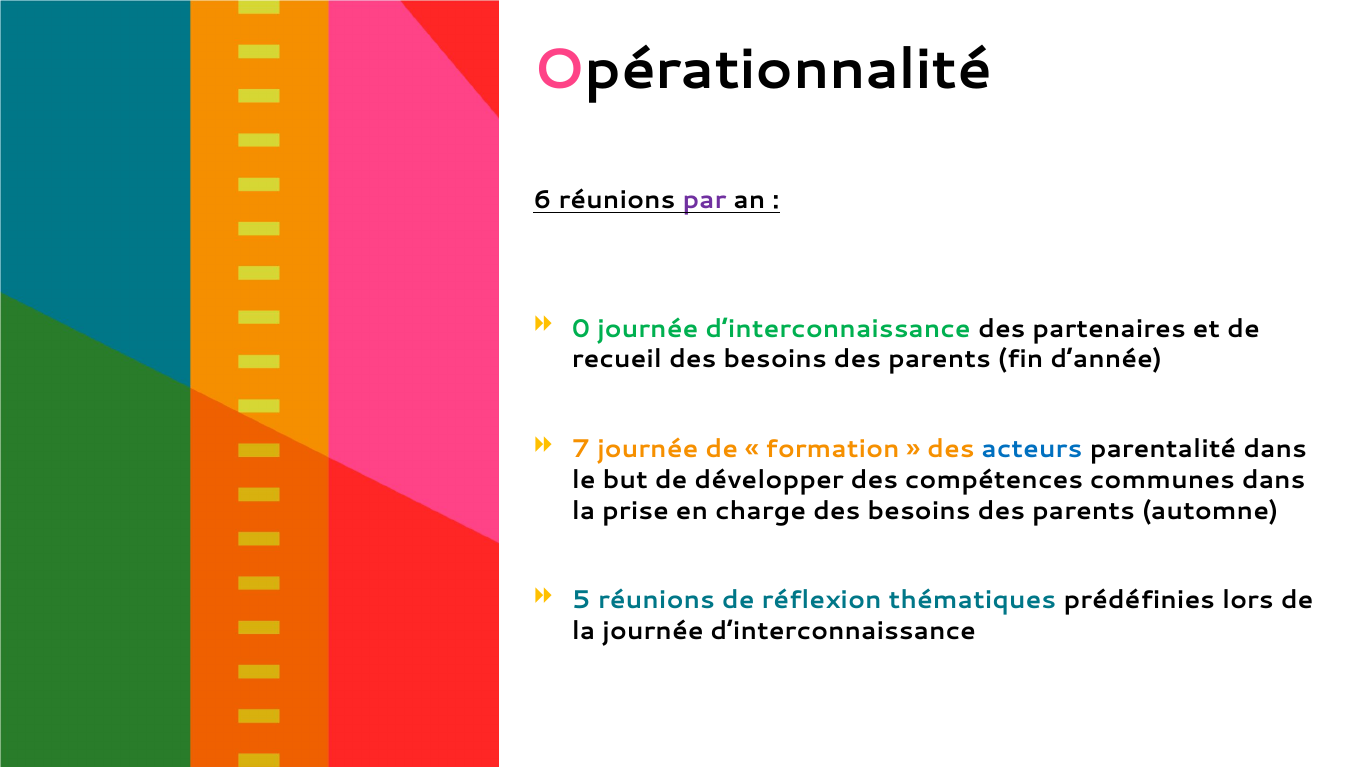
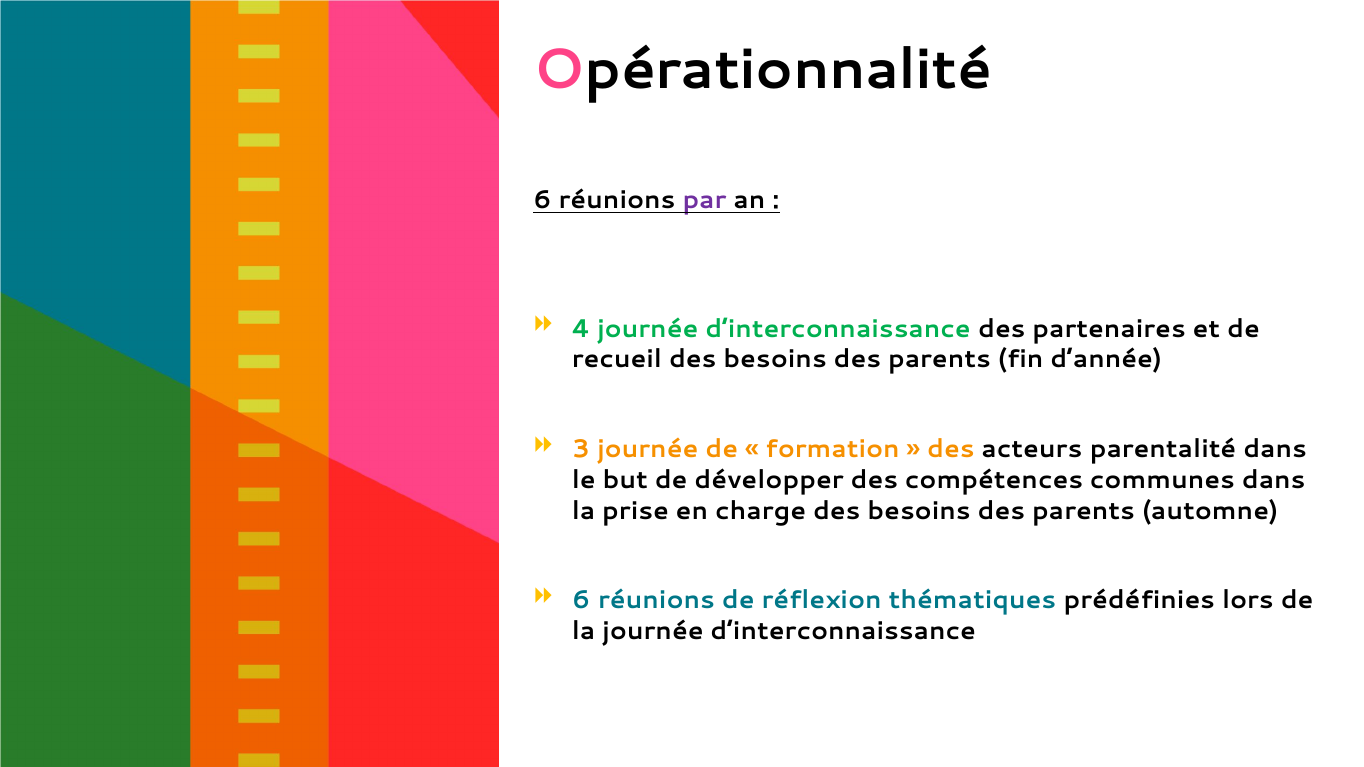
0: 0 -> 4
7: 7 -> 3
acteurs colour: blue -> black
5 at (581, 601): 5 -> 6
